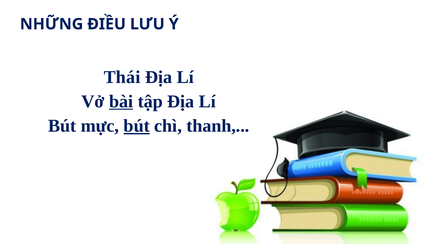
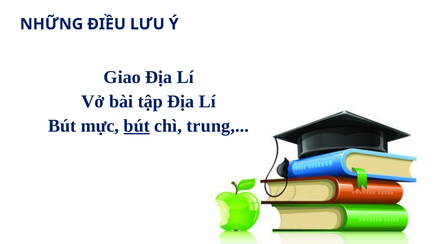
Thái: Thái -> Giao
bài underline: present -> none
thanh: thanh -> trung
